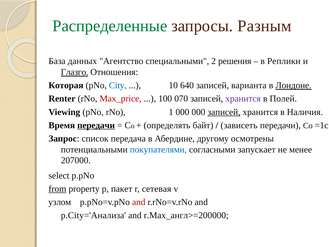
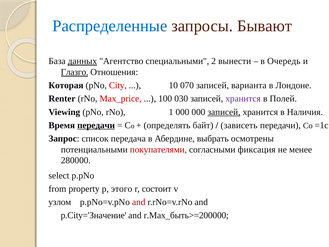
Распределенные colour: green -> blue
Разным: Разным -> Бывают
данных underline: none -> present
решения: решения -> вынести
Реплики: Реплики -> Очередь
City colour: blue -> red
640: 640 -> 070
Лондоне underline: present -> none
070: 070 -> 030
другому: другому -> выбрать
покупателями colour: blue -> red
запускает: запускает -> фиксация
207000: 207000 -> 280000
from underline: present -> none
пакет: пакет -> этого
сетевая: сетевая -> состоит
p.City='Анализа: p.City='Анализа -> p.City='Значение
r.Max_англ>=200000: r.Max_англ>=200000 -> r.Max_быть>=200000
